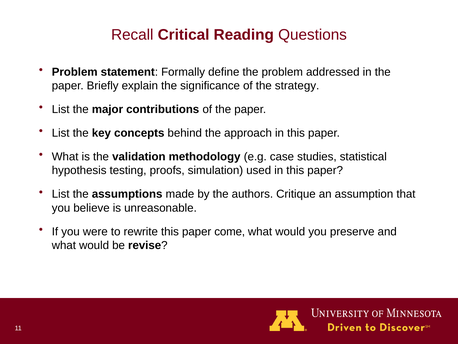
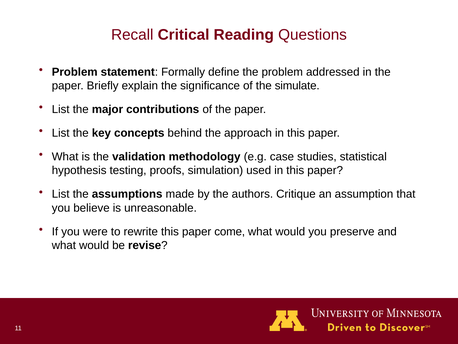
strategy: strategy -> simulate
